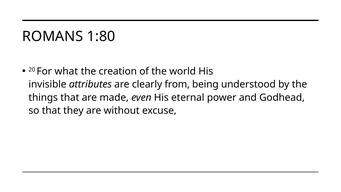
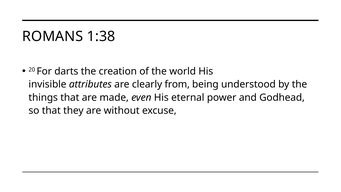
1:80: 1:80 -> 1:38
what: what -> darts
